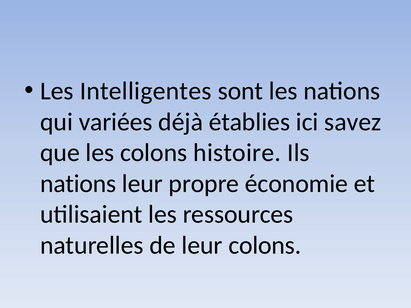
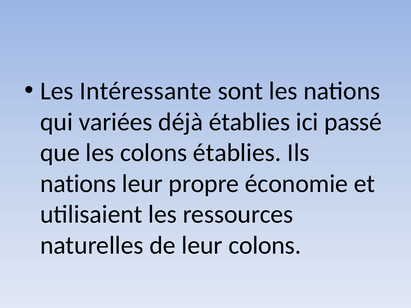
Intelligentes: Intelligentes -> Intéressante
savez: savez -> passé
colons histoire: histoire -> établies
